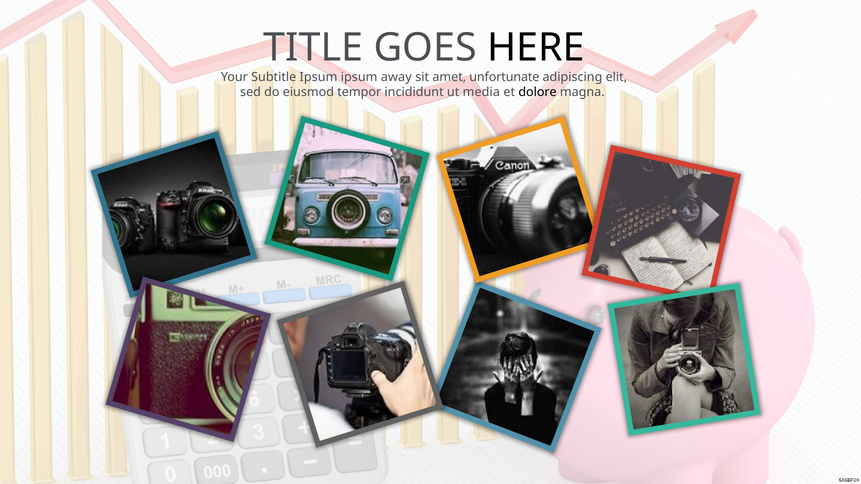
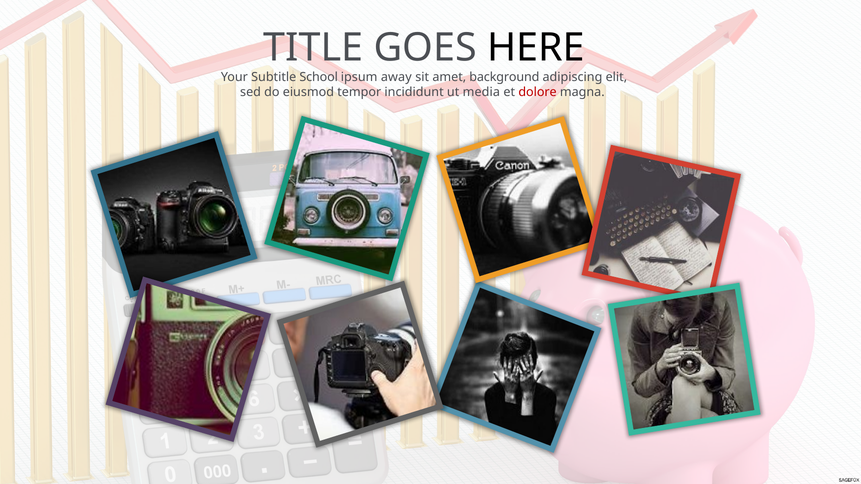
Subtitle Ipsum: Ipsum -> School
unfortunate: unfortunate -> background
dolore colour: black -> red
